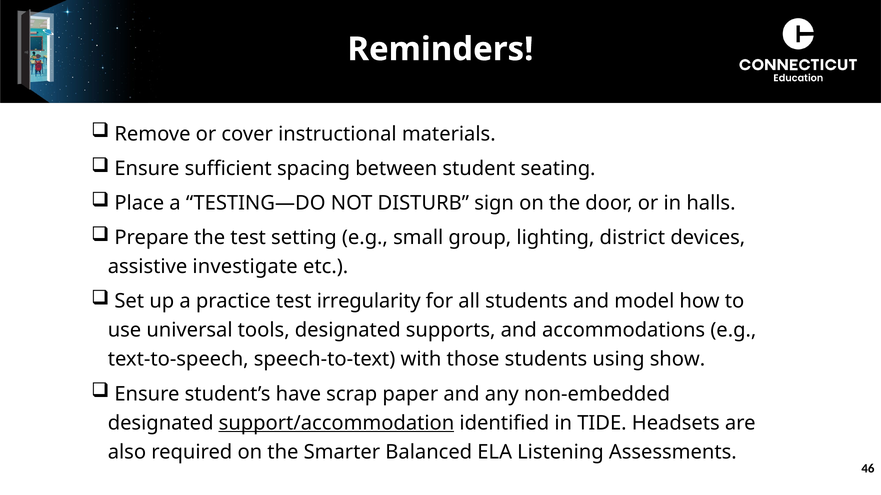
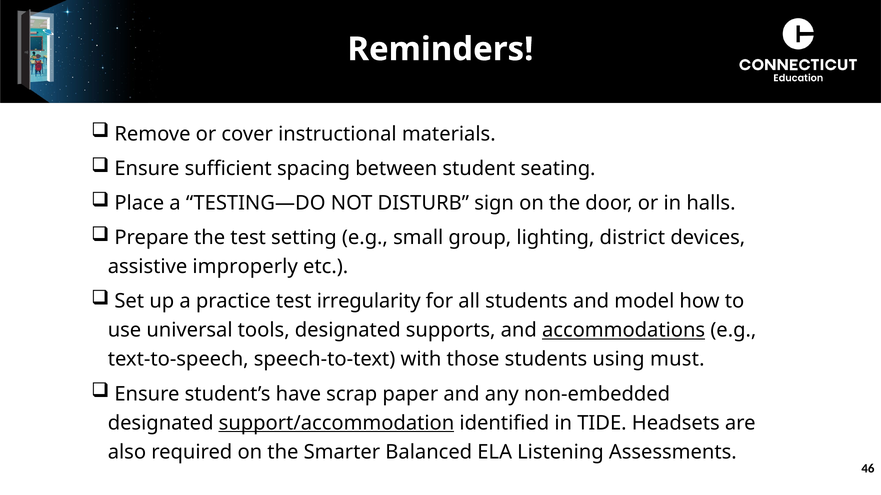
investigate: investigate -> improperly
accommodations underline: none -> present
show: show -> must
